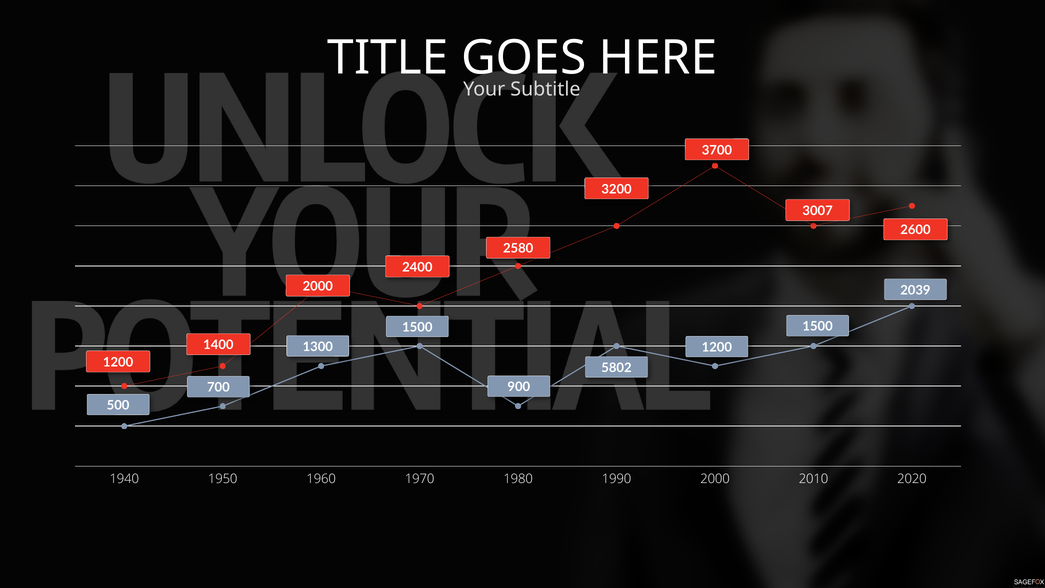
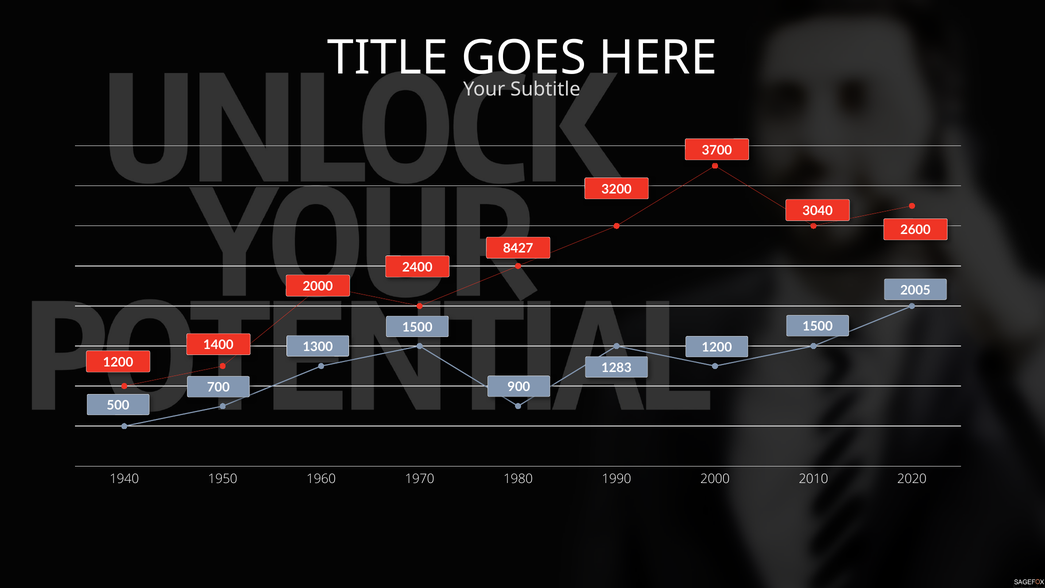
3007: 3007 -> 3040
2580: 2580 -> 8427
2039: 2039 -> 2005
5802: 5802 -> 1283
